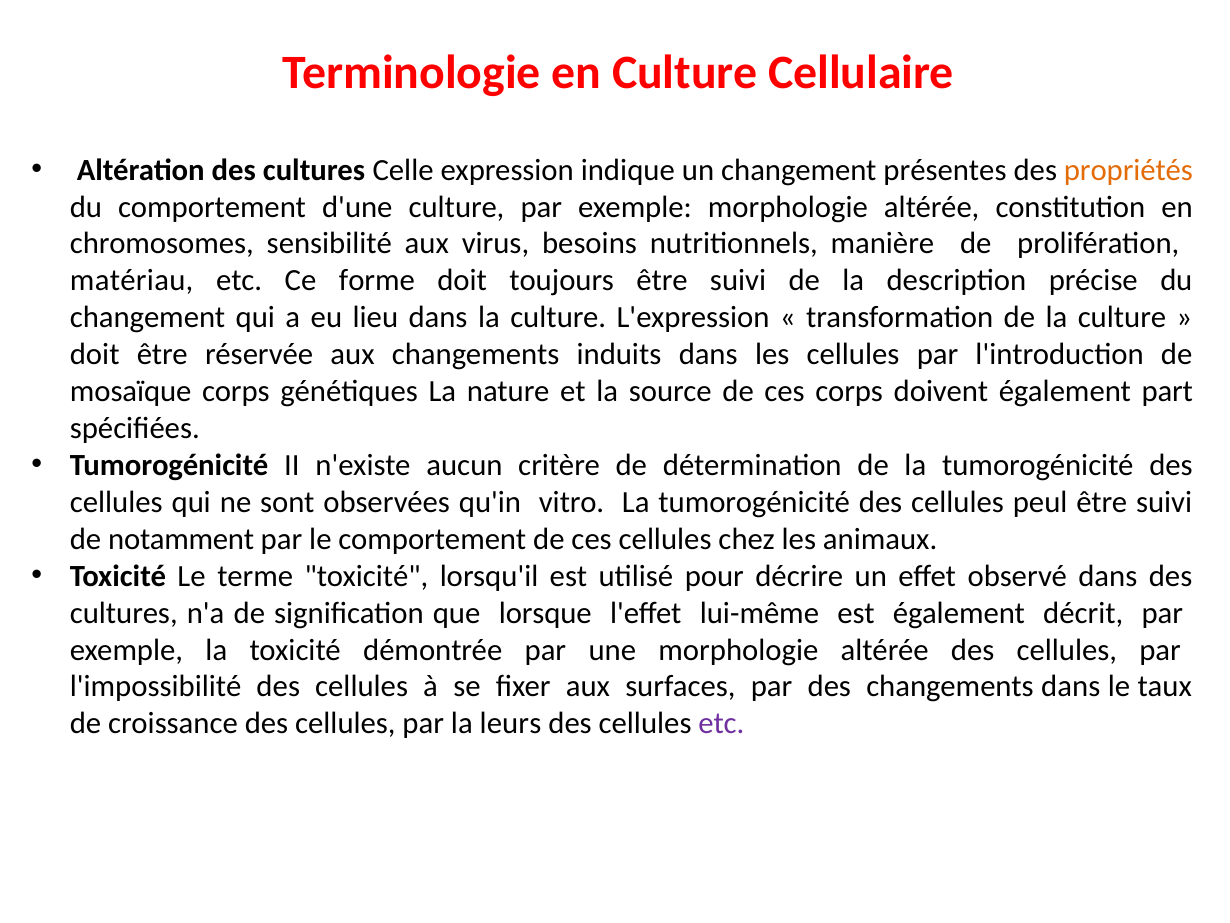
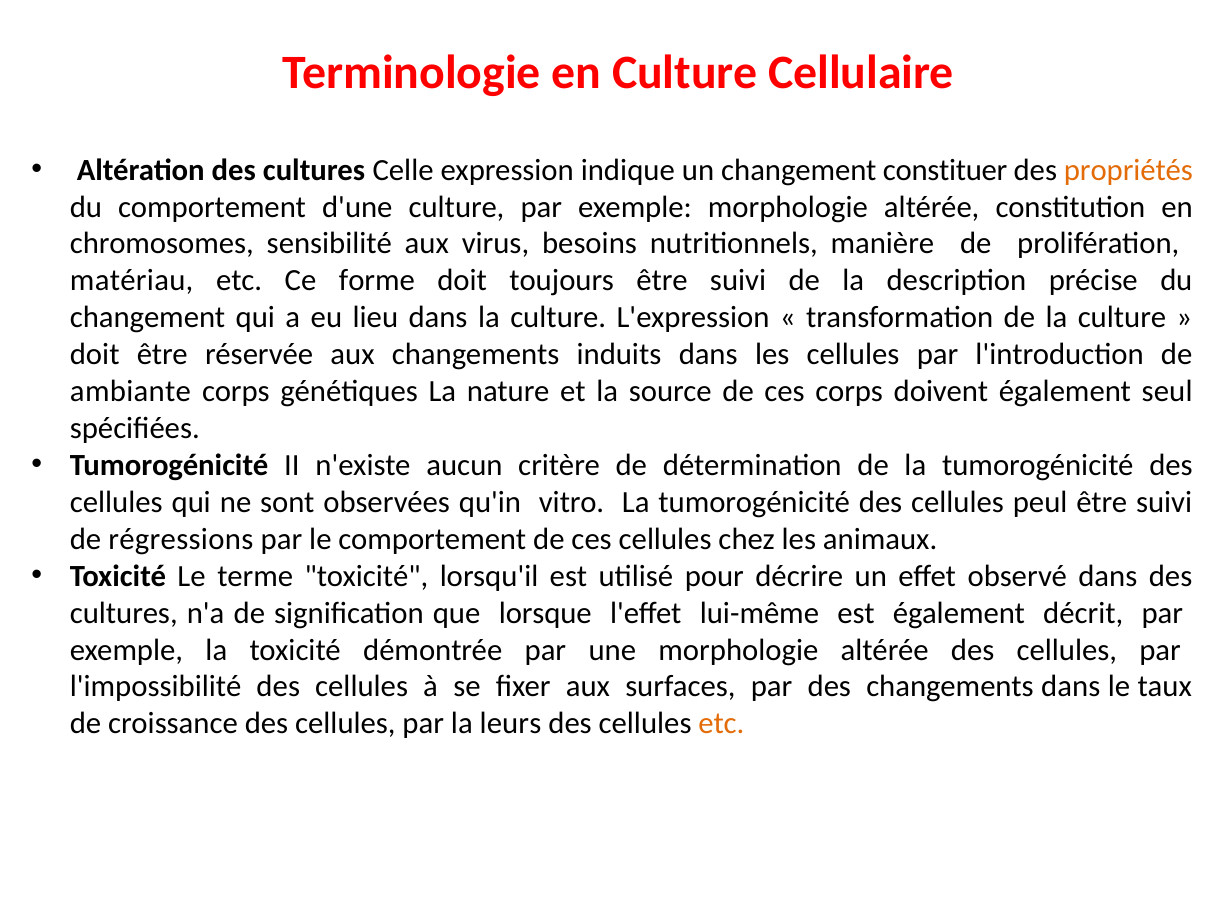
présentes: présentes -> constituer
mosaïque: mosaïque -> ambiante
part: part -> seul
notamment: notamment -> régressions
etc at (721, 723) colour: purple -> orange
